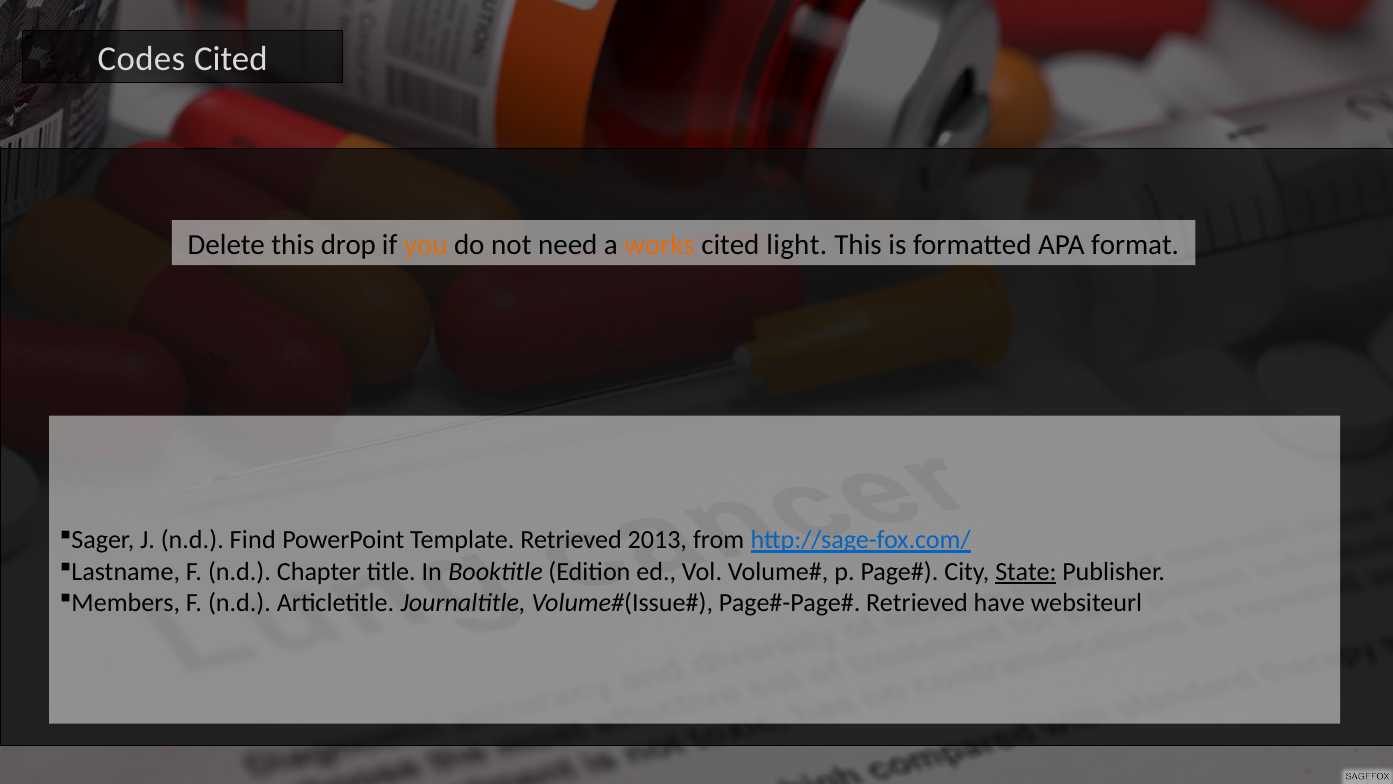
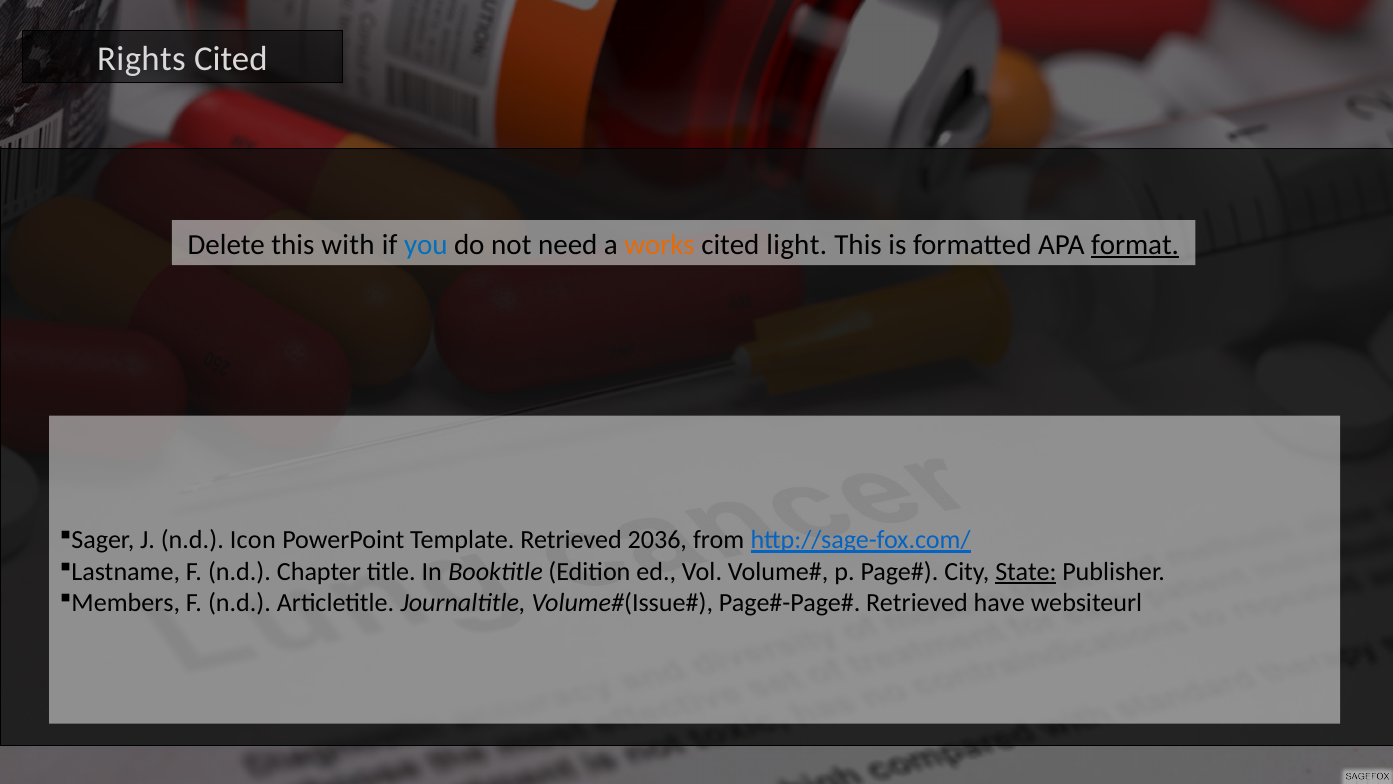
Codes: Codes -> Rights
drop: drop -> with
you colour: orange -> blue
format underline: none -> present
Find: Find -> Icon
2013: 2013 -> 2036
